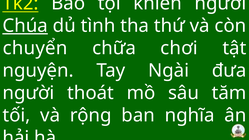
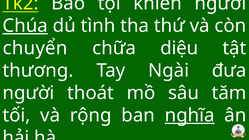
chơi: chơi -> diệu
nguyện: nguyện -> thương
nghĩa underline: none -> present
